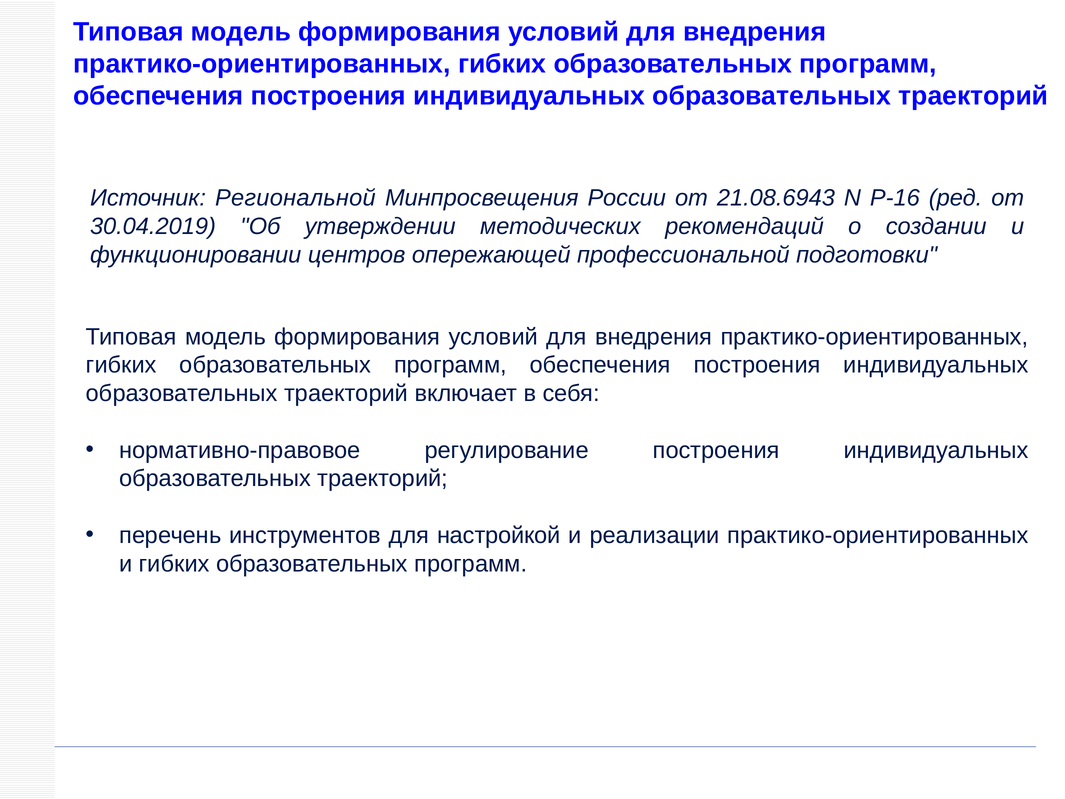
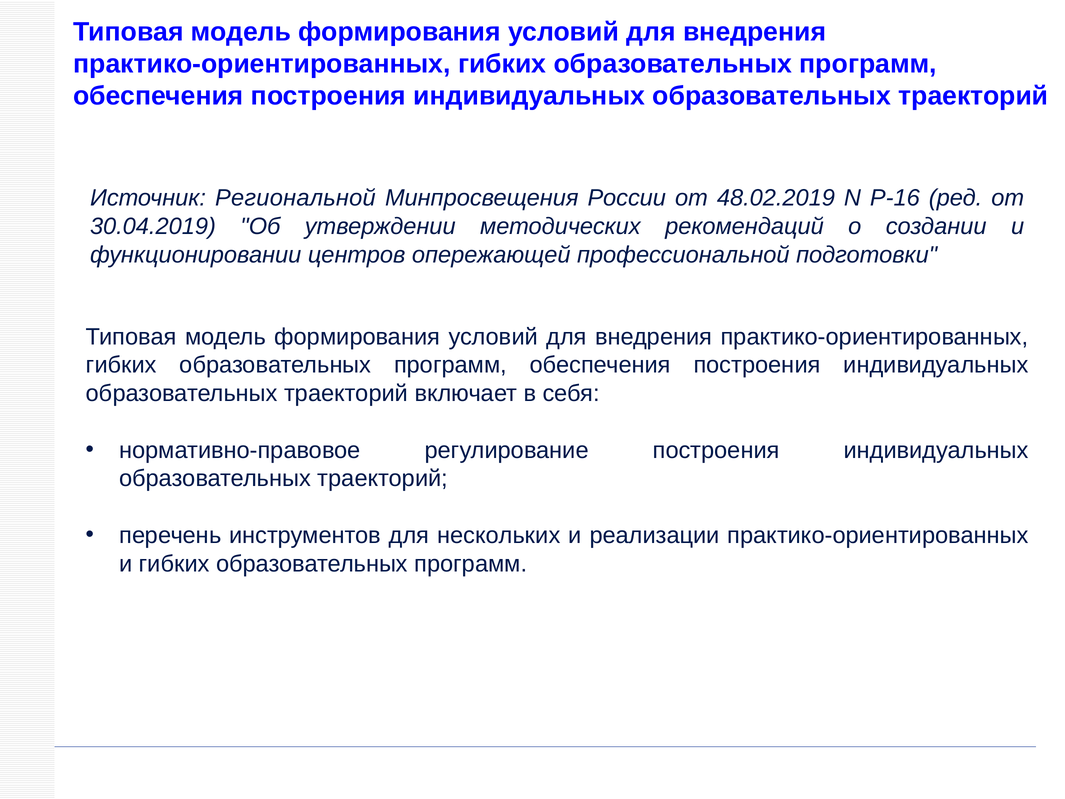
21.08.6943: 21.08.6943 -> 48.02.2019
настройкой: настройкой -> нескольких
